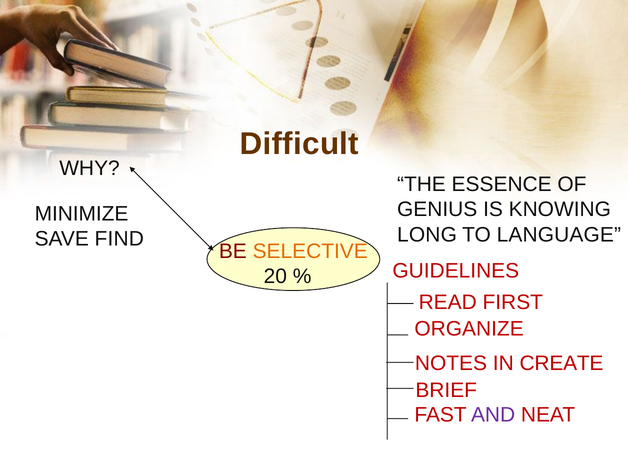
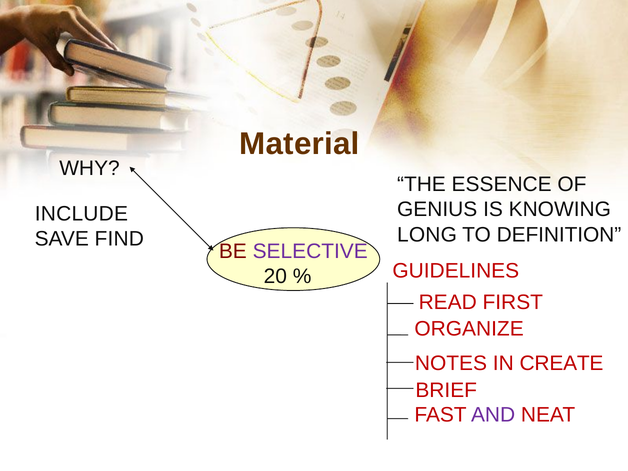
Difficult: Difficult -> Material
MINIMIZE: MINIMIZE -> INCLUDE
LANGUAGE: LANGUAGE -> DEFINITION
SELECTIVE colour: orange -> purple
